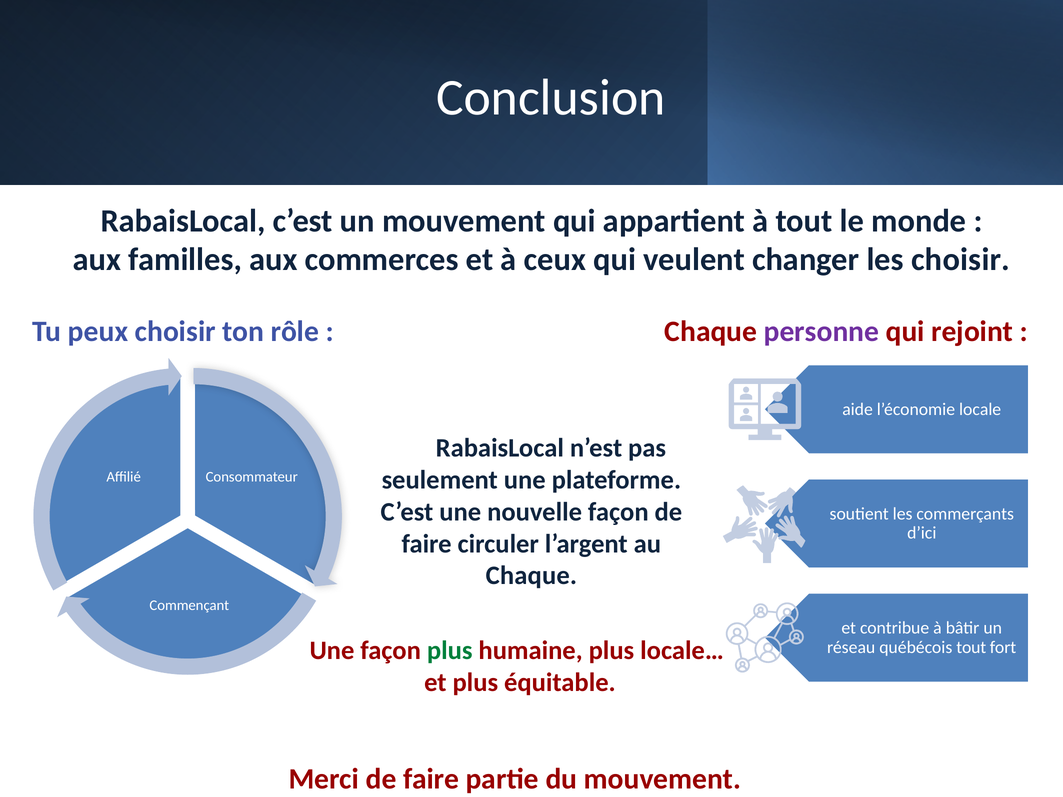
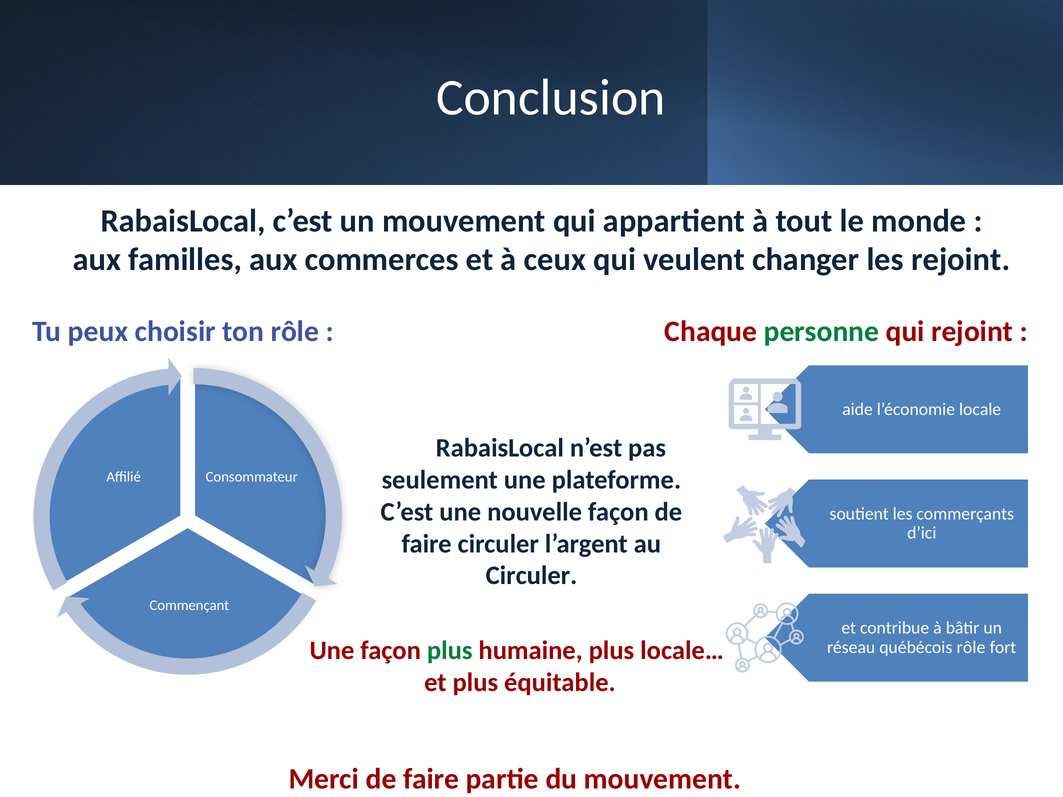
les choisir: choisir -> rejoint
personne colour: purple -> green
Chaque at (531, 576): Chaque -> Circuler
tout at (971, 647): tout -> rôle
